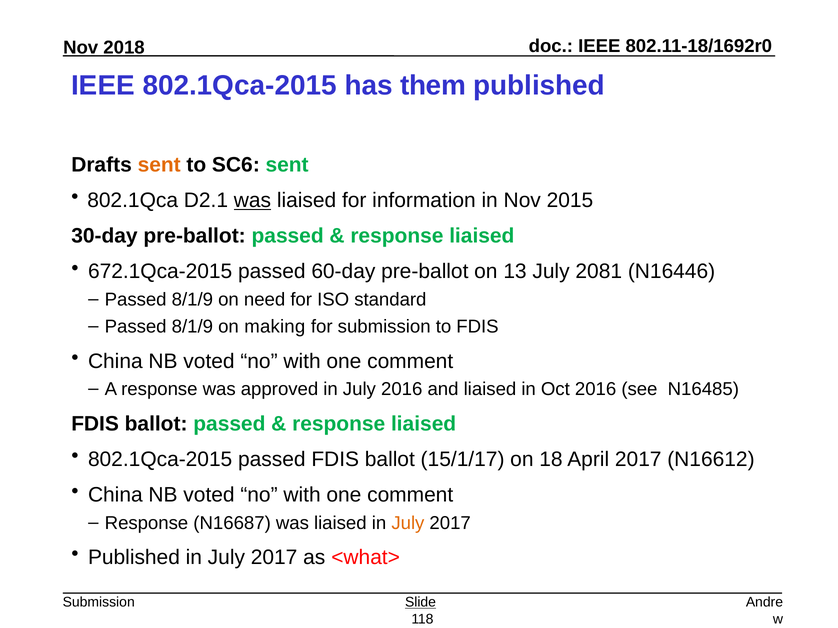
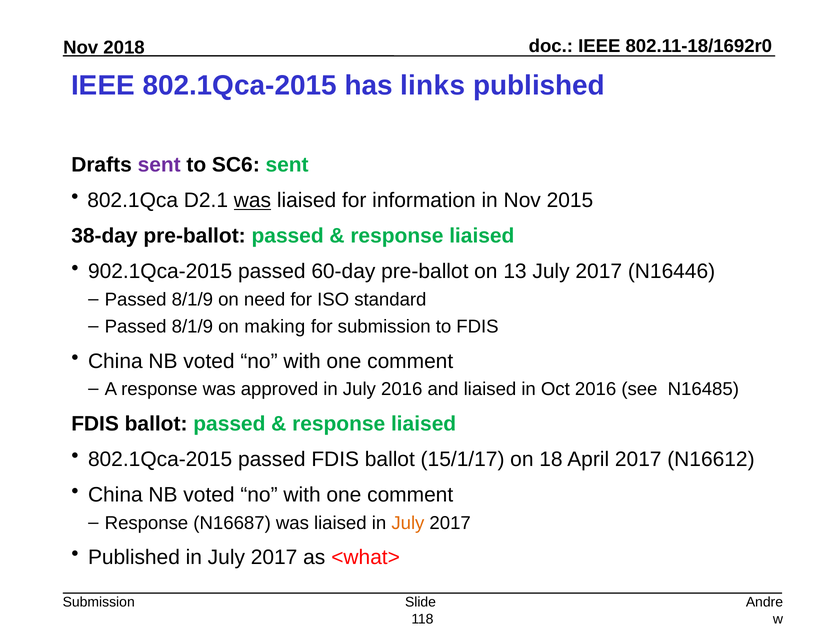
them: them -> links
sent at (159, 165) colour: orange -> purple
30-day: 30-day -> 38-day
672.1Qca-2015: 672.1Qca-2015 -> 902.1Qca-2015
13 July 2081: 2081 -> 2017
Slide underline: present -> none
